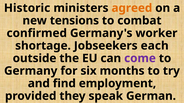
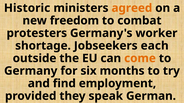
tensions: tensions -> freedom
confirmed: confirmed -> protesters
come colour: purple -> orange
